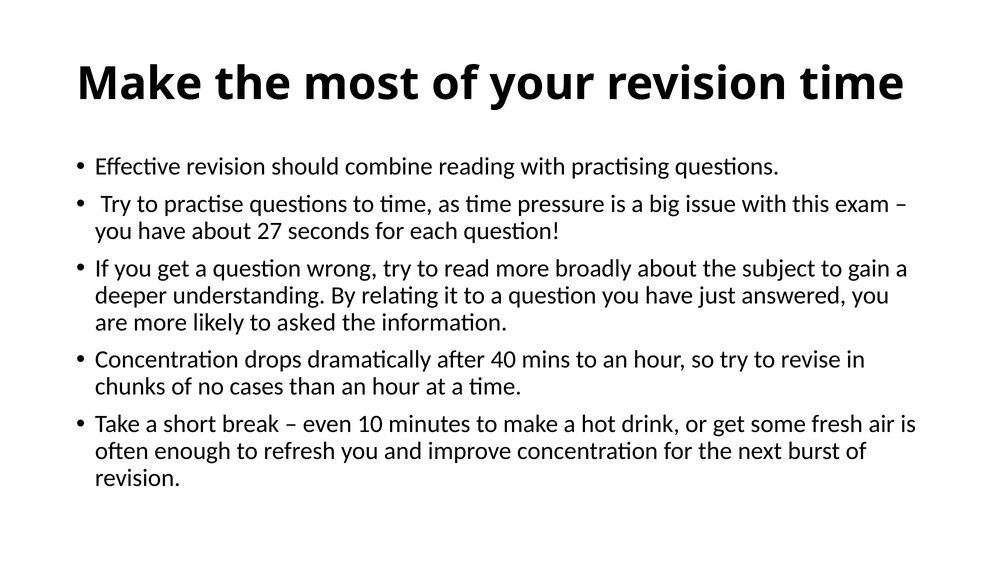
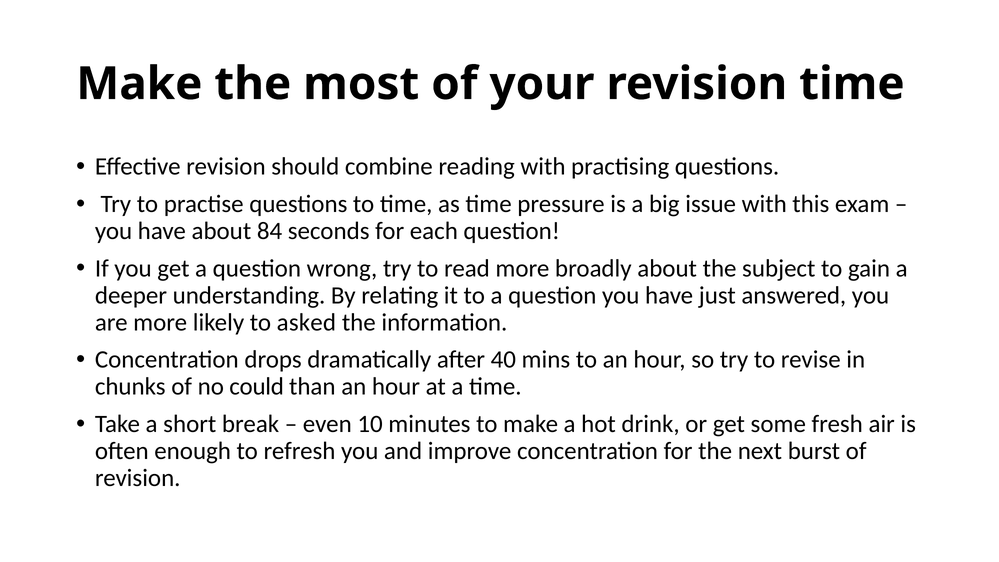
27: 27 -> 84
cases: cases -> could
